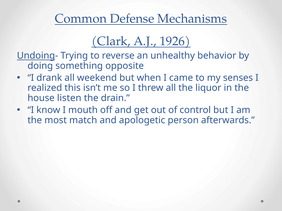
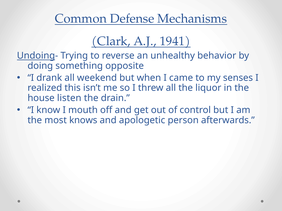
1926: 1926 -> 1941
match: match -> knows
